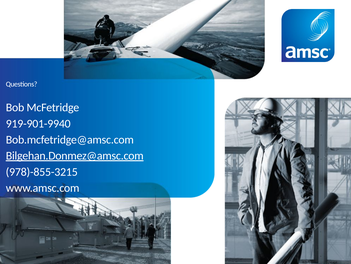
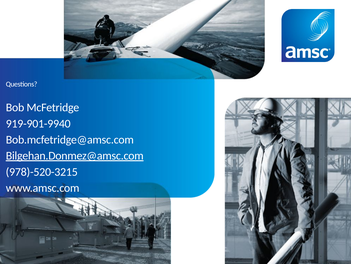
978)-855-3215: 978)-855-3215 -> 978)-520-3215
